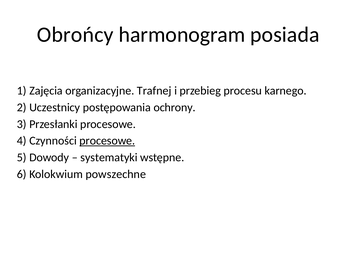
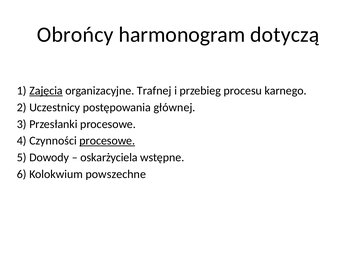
posiada: posiada -> dotyczą
Zajęcia underline: none -> present
ochrony: ochrony -> głównej
systematyki: systematyki -> oskarżyciela
